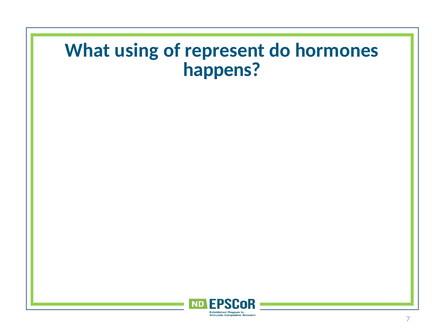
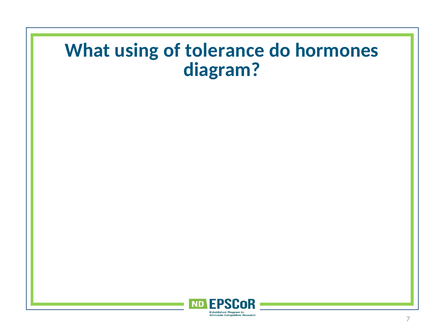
represent: represent -> tolerance
happens: happens -> diagram
